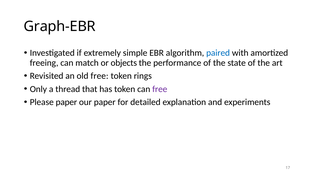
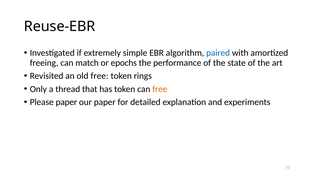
Graph-EBR: Graph-EBR -> Reuse-EBR
objects: objects -> epochs
free at (160, 89) colour: purple -> orange
